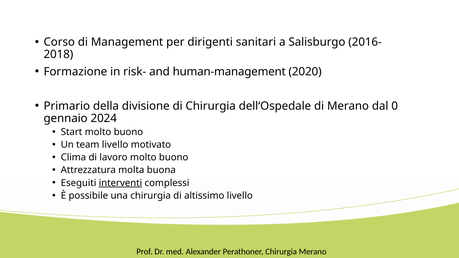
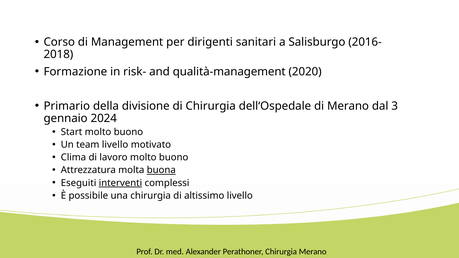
human-management: human-management -> qualità-management
0: 0 -> 3
buona underline: none -> present
